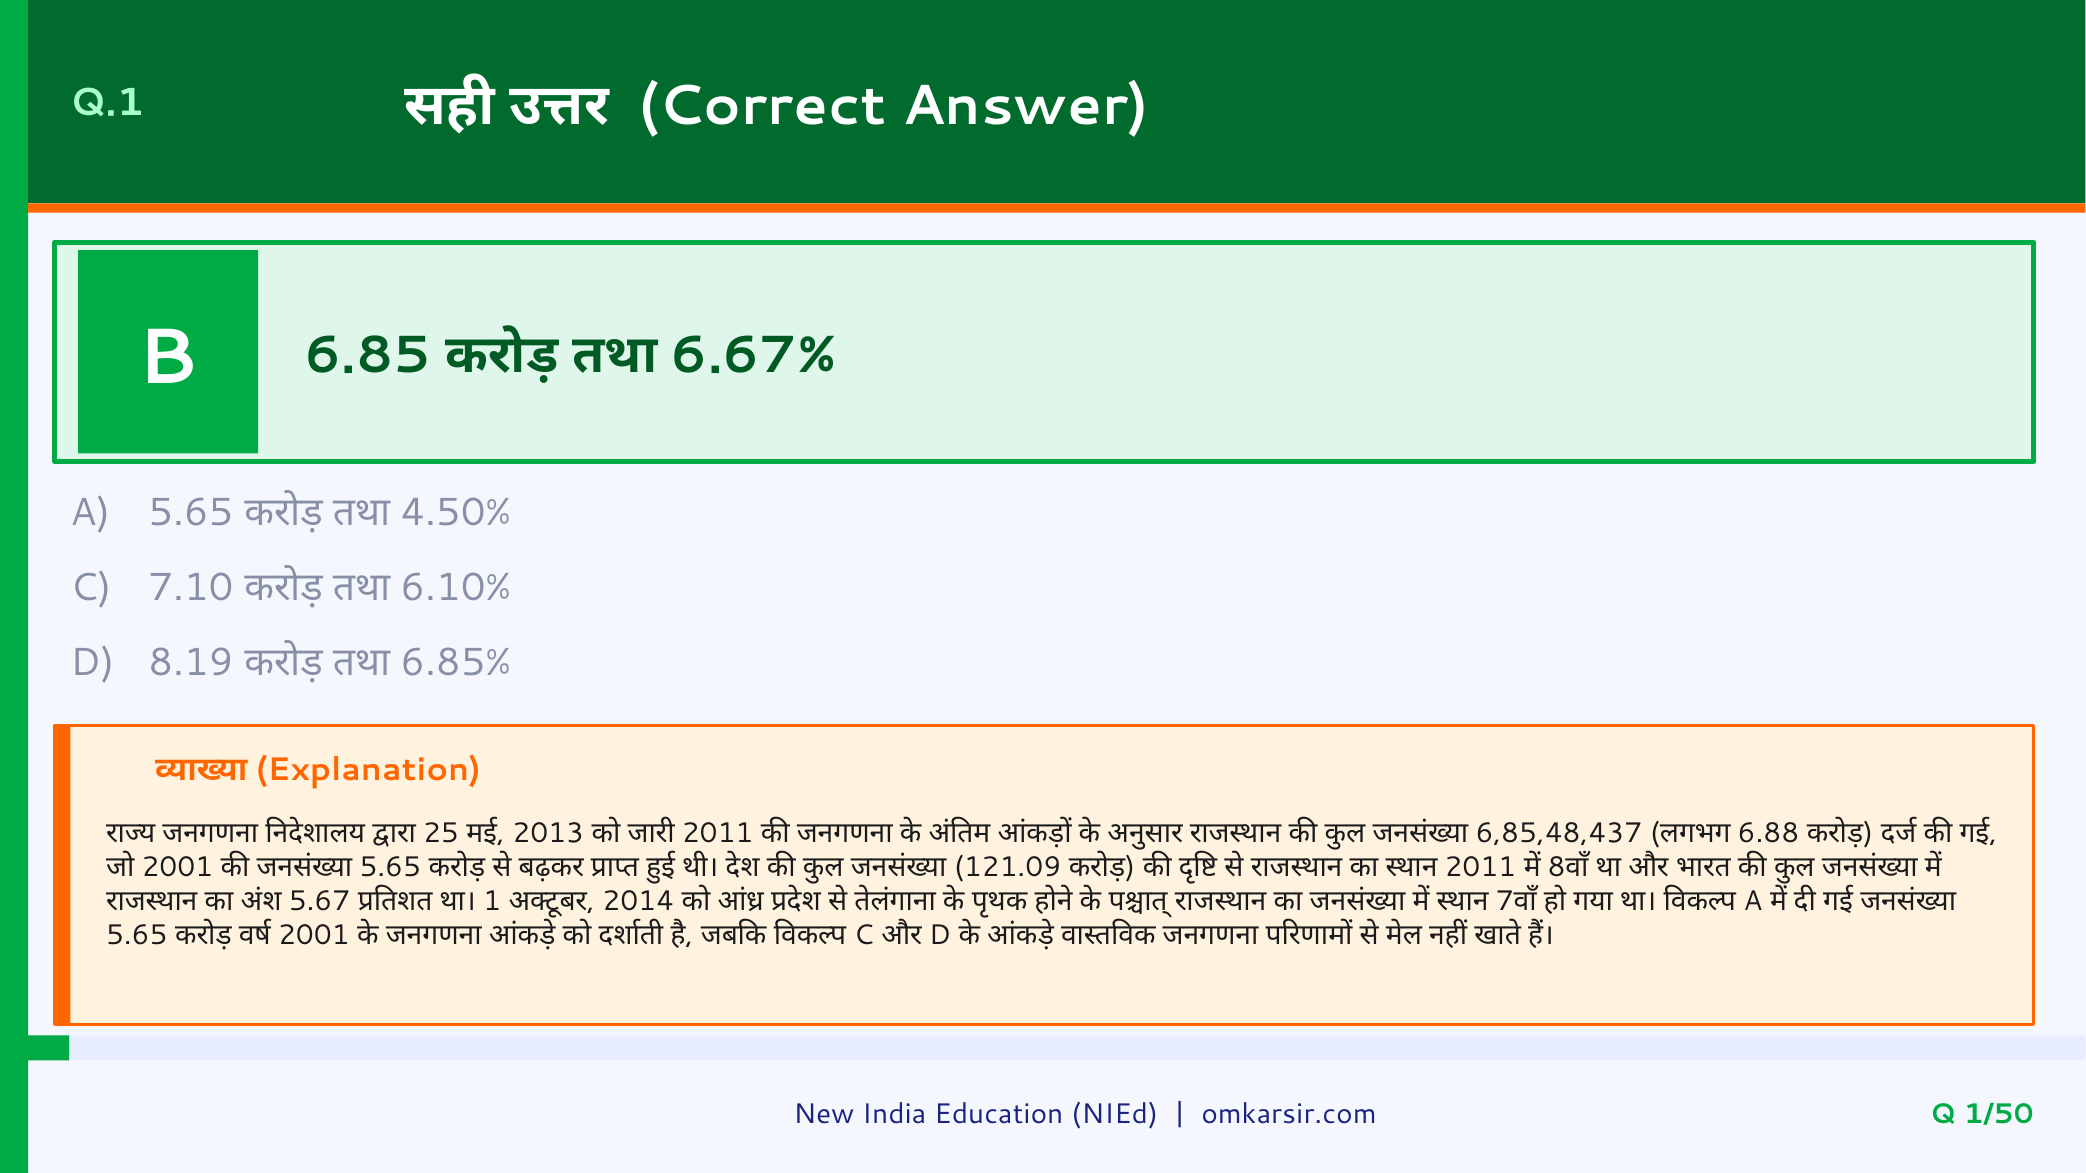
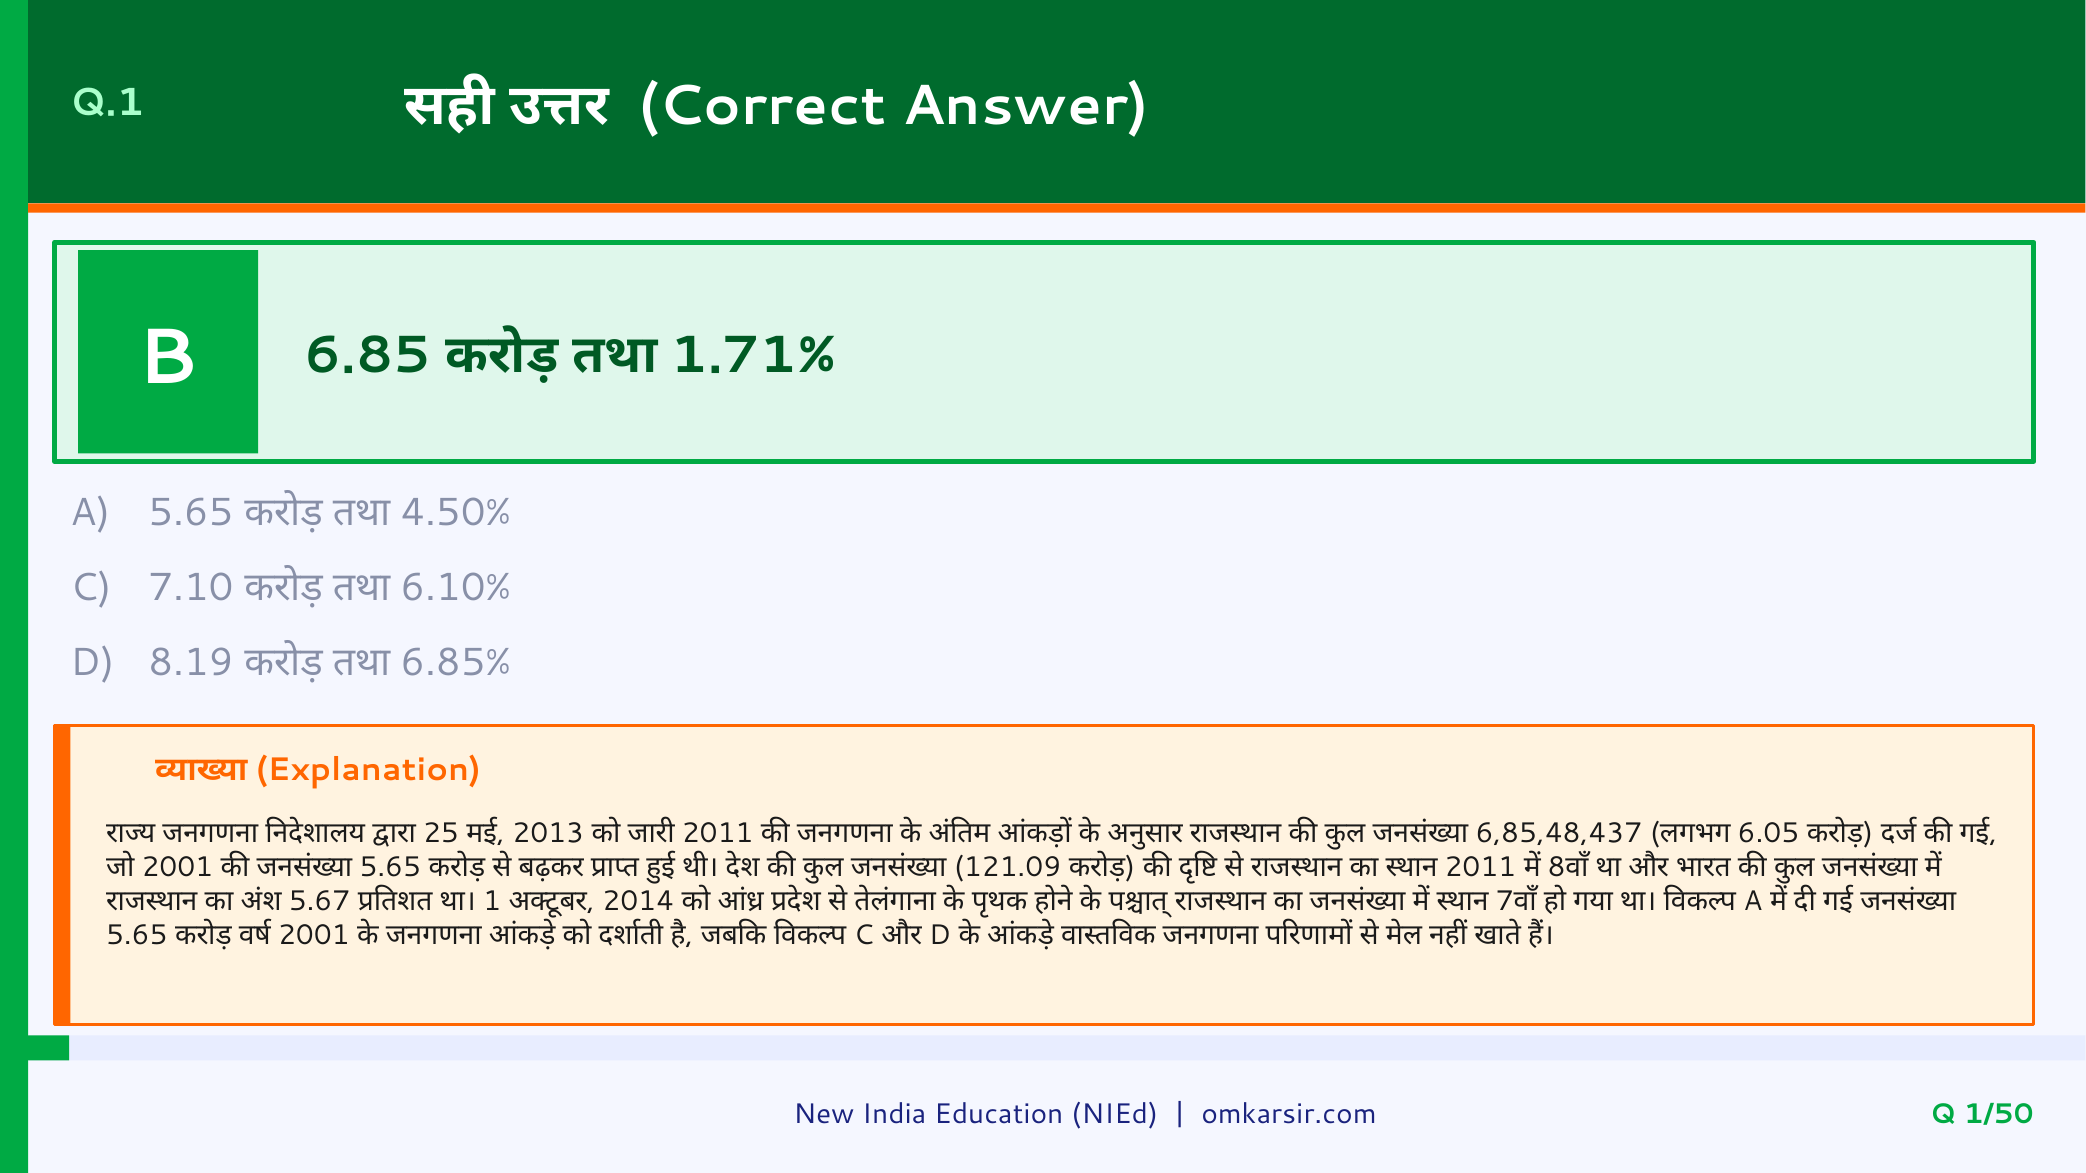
6.67%: 6.67% -> 1.71%
6.88: 6.88 -> 6.05
